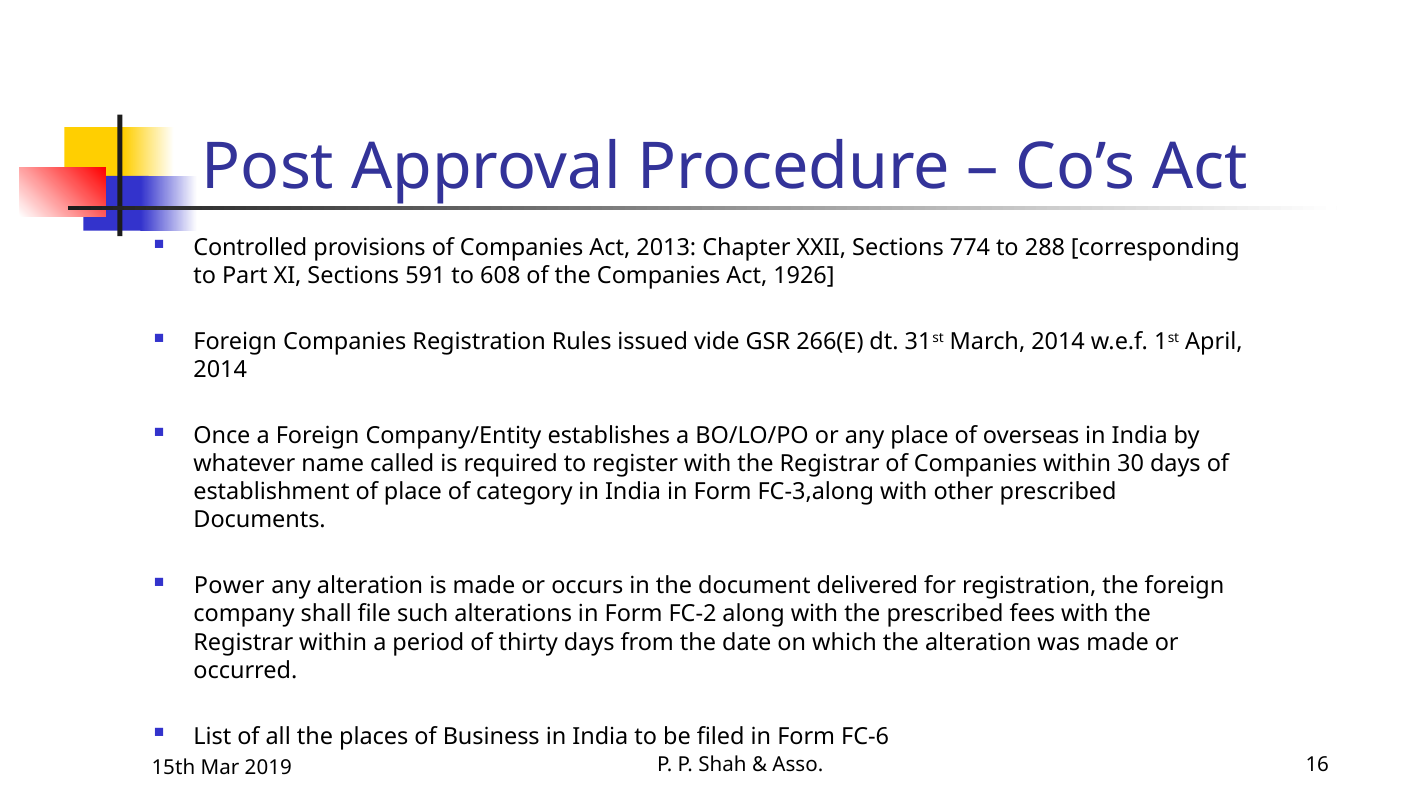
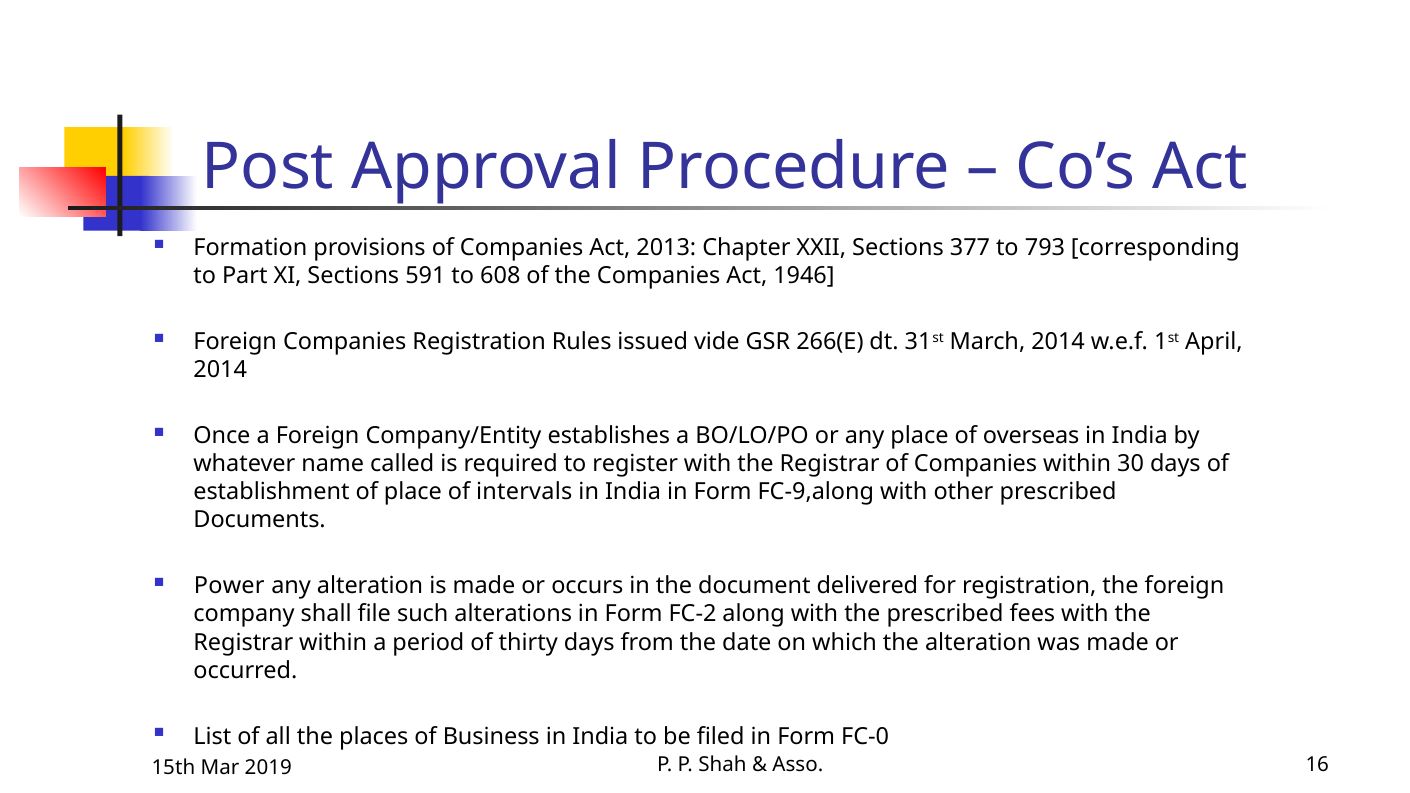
Controlled: Controlled -> Formation
774: 774 -> 377
288: 288 -> 793
1926: 1926 -> 1946
category: category -> intervals
FC-3,along: FC-3,along -> FC-9,along
FC-6: FC-6 -> FC-0
